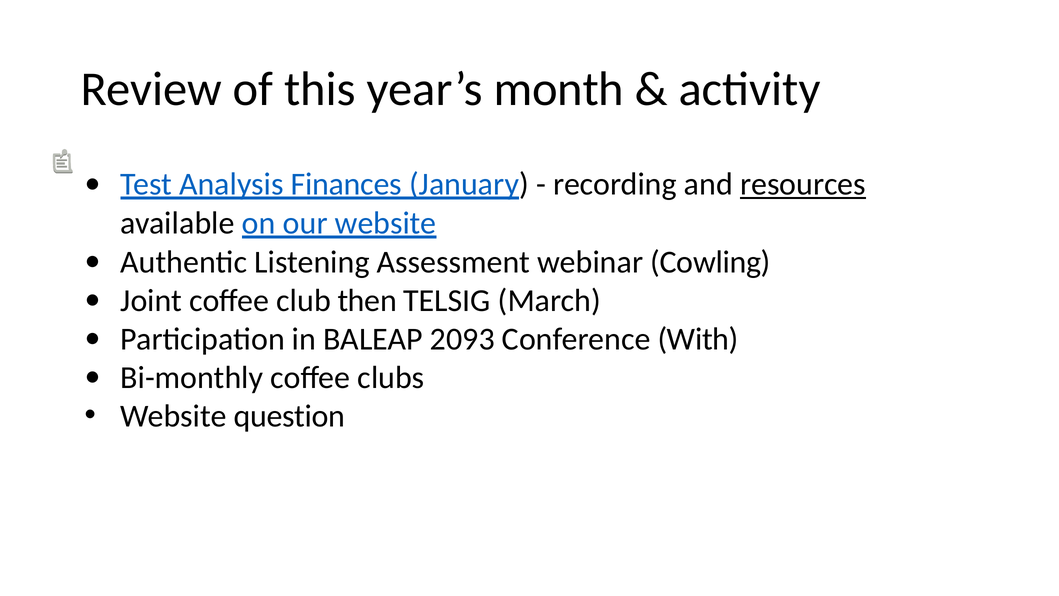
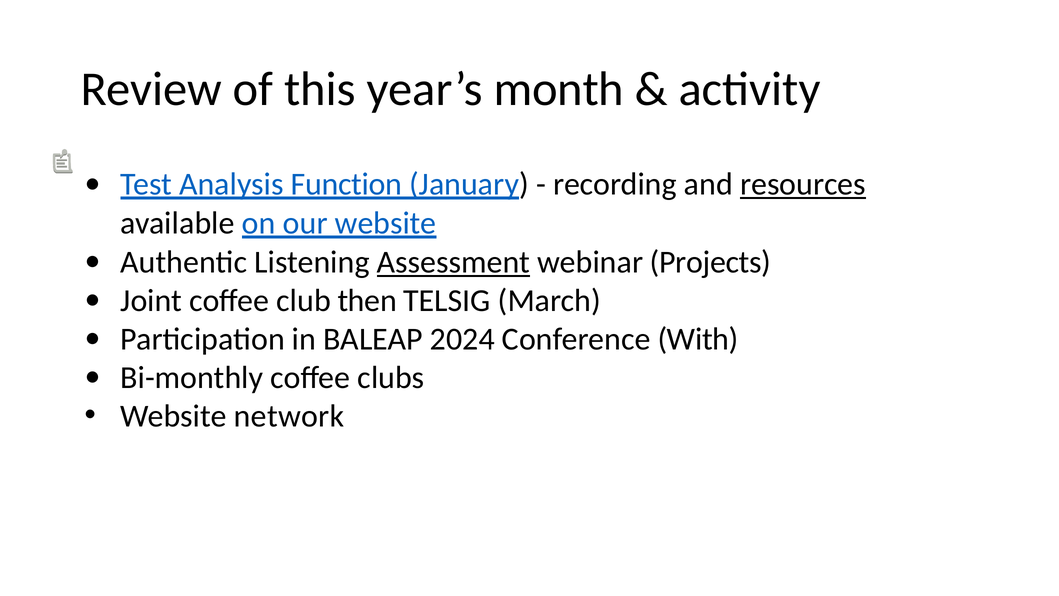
Finances: Finances -> Function
Assessment underline: none -> present
Cowling: Cowling -> Projects
2093: 2093 -> 2024
question: question -> network
